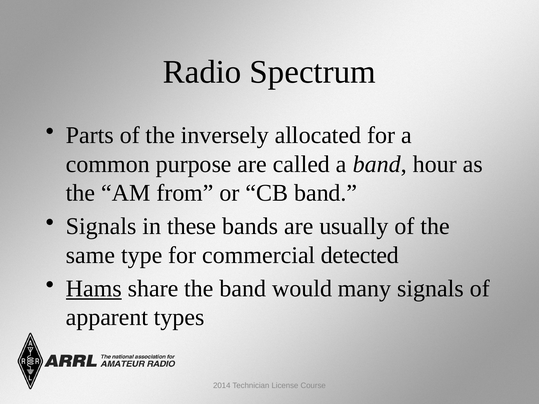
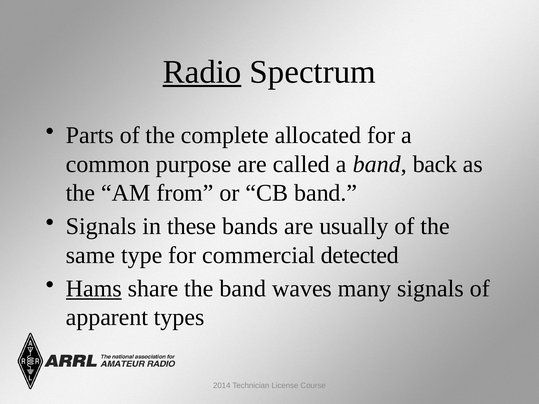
Radio underline: none -> present
inversely: inversely -> complete
hour: hour -> back
would: would -> waves
